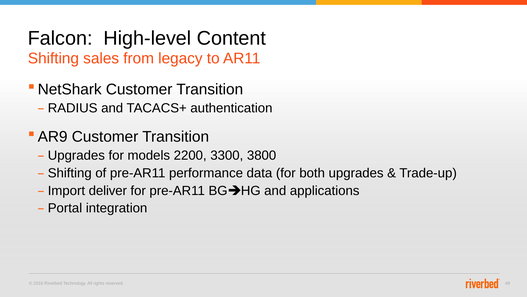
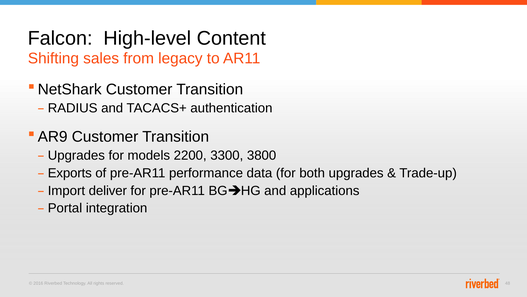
Shifting at (70, 173): Shifting -> Exports
